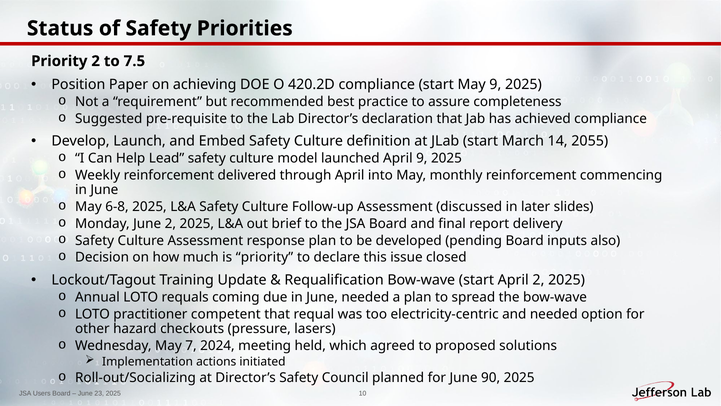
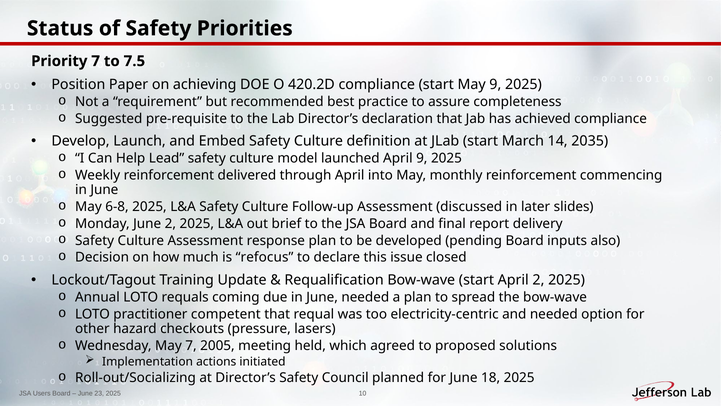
Priority 2: 2 -> 7
2055: 2055 -> 2035
is priority: priority -> refocus
2024: 2024 -> 2005
90: 90 -> 18
